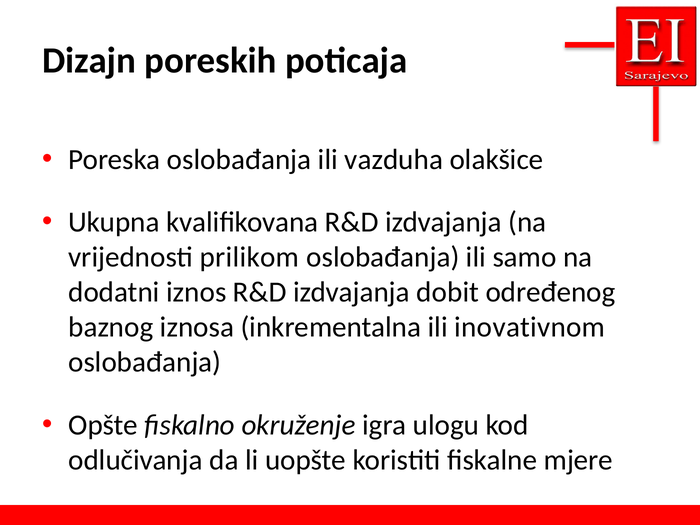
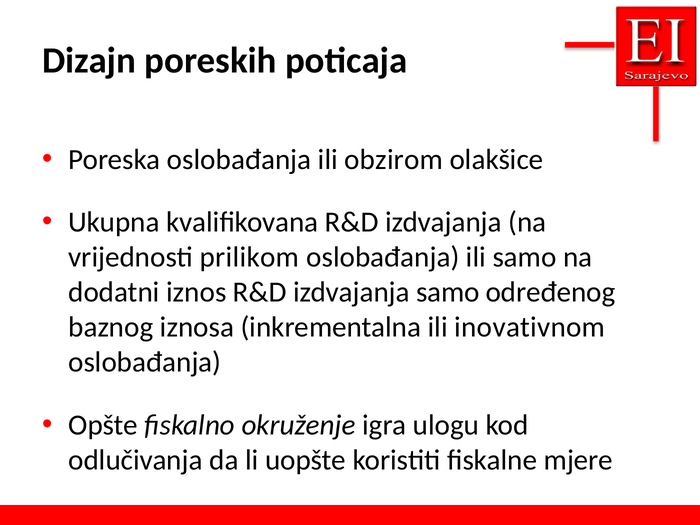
vazduha: vazduha -> obzirom
izdvajanja dobit: dobit -> samo
